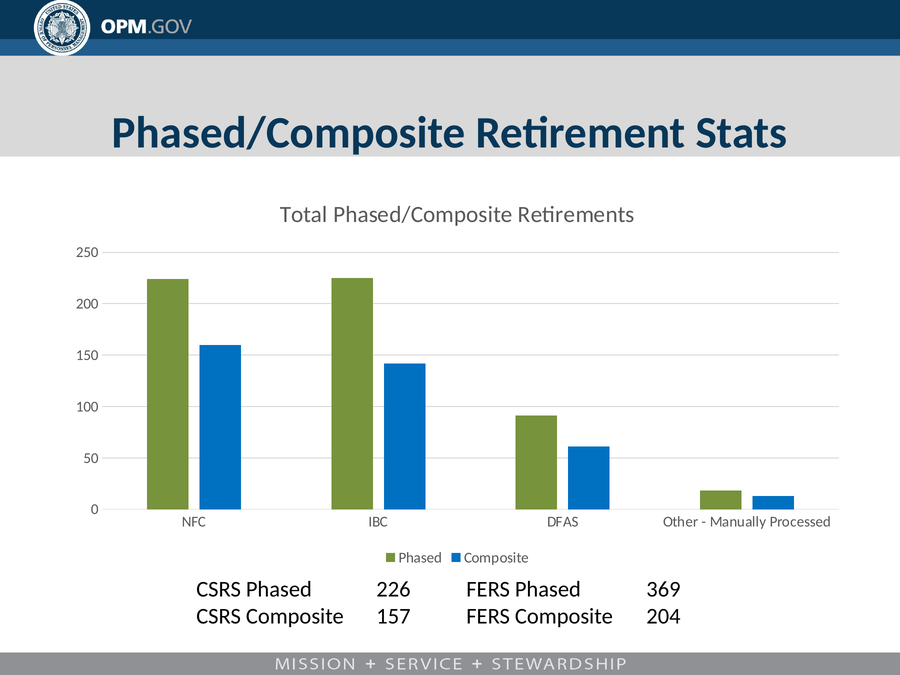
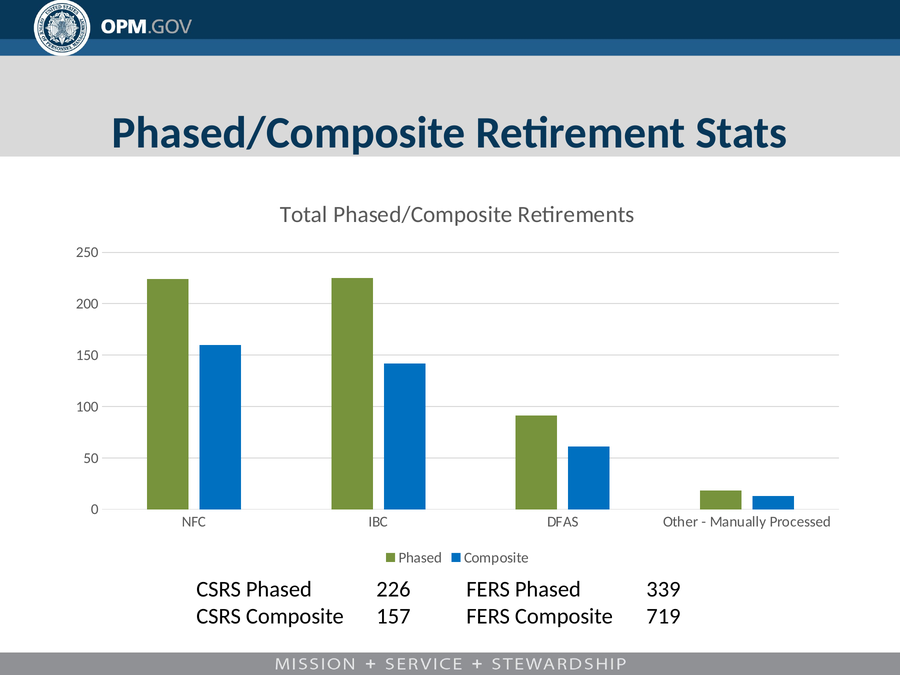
369: 369 -> 339
204: 204 -> 719
